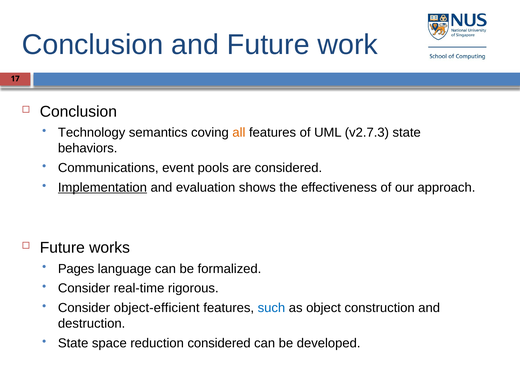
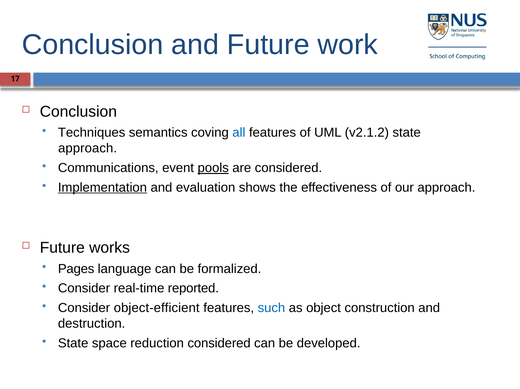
Technology: Technology -> Techniques
all colour: orange -> blue
v2.7.3: v2.7.3 -> v2.1.2
behaviors at (88, 148): behaviors -> approach
pools underline: none -> present
rigorous: rigorous -> reported
